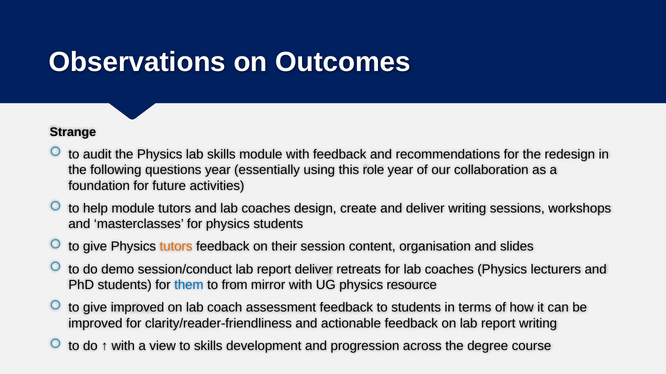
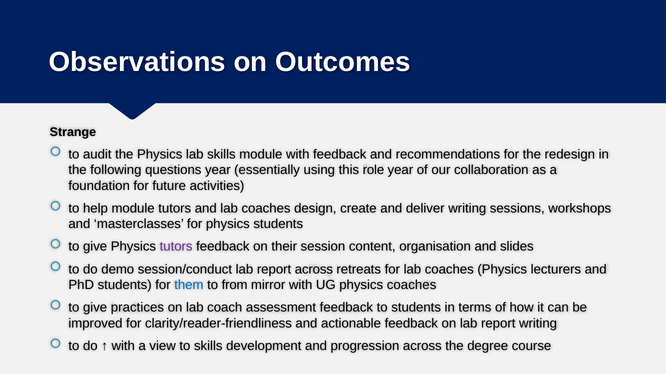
tutors at (176, 247) colour: orange -> purple
report deliver: deliver -> across
physics resource: resource -> coaches
give improved: improved -> practices
